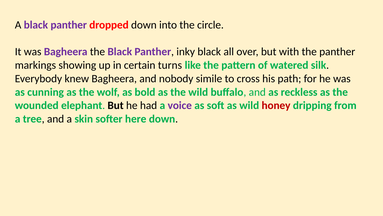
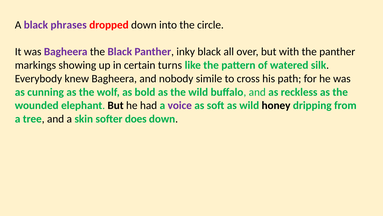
A black panther: panther -> phrases
honey colour: red -> black
here: here -> does
